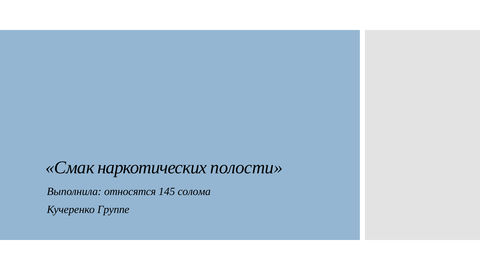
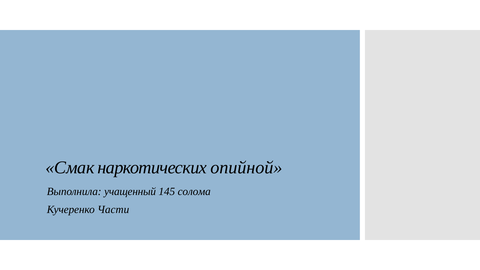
полости: полости -> опийной
относятся: относятся -> учащенный
Группе: Группе -> Части
